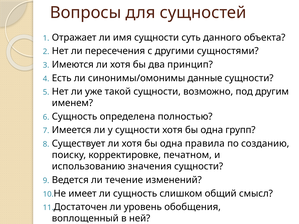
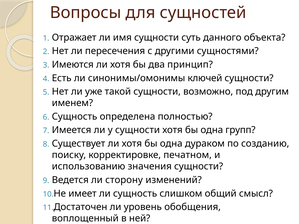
данные: данные -> ключей
правила: правила -> дураком
течение: течение -> сторону
